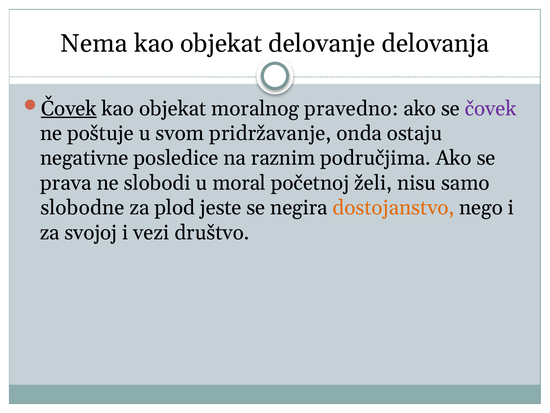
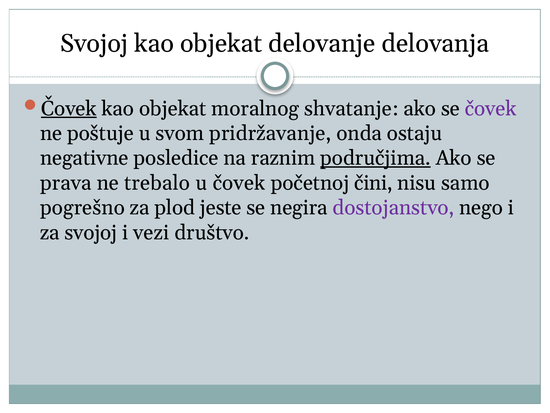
Nema at (94, 43): Nema -> Svojoj
pravedno: pravedno -> shvatanje
područjima underline: none -> present
slobodi: slobodi -> trebalo
u moral: moral -> čovek
želi: želi -> čini
slobodne: slobodne -> pogrešno
dostojanstvo colour: orange -> purple
